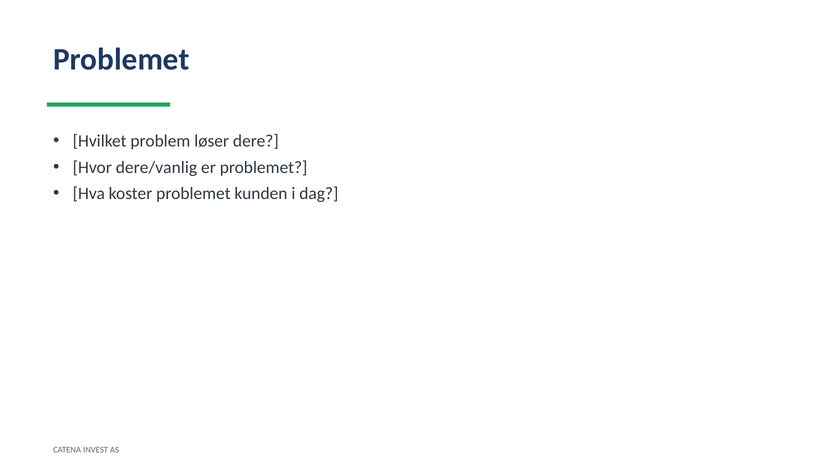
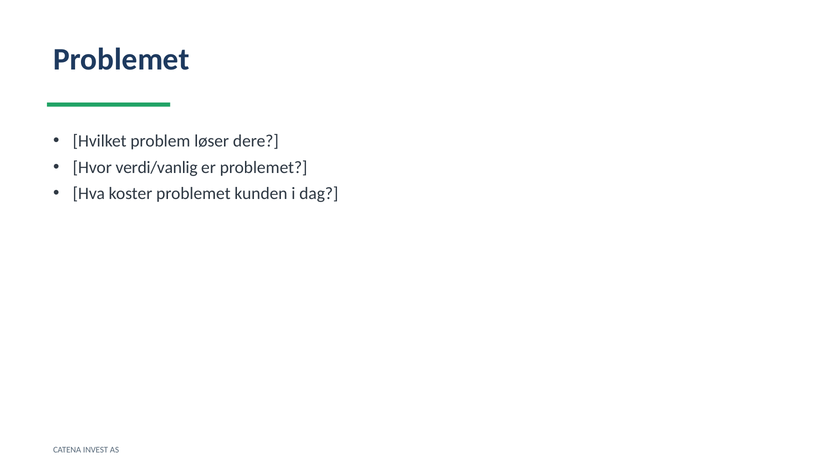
dere/vanlig: dere/vanlig -> verdi/vanlig
